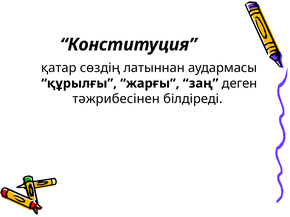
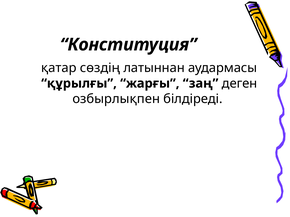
тәжрибесiнен: тәжрибесiнен -> озбырлықпен
